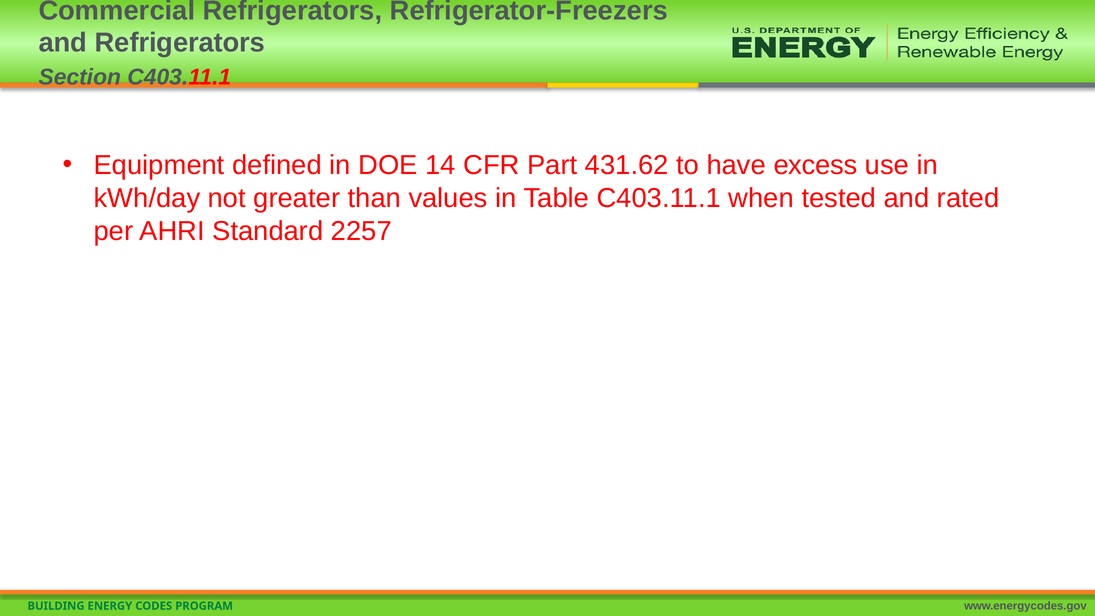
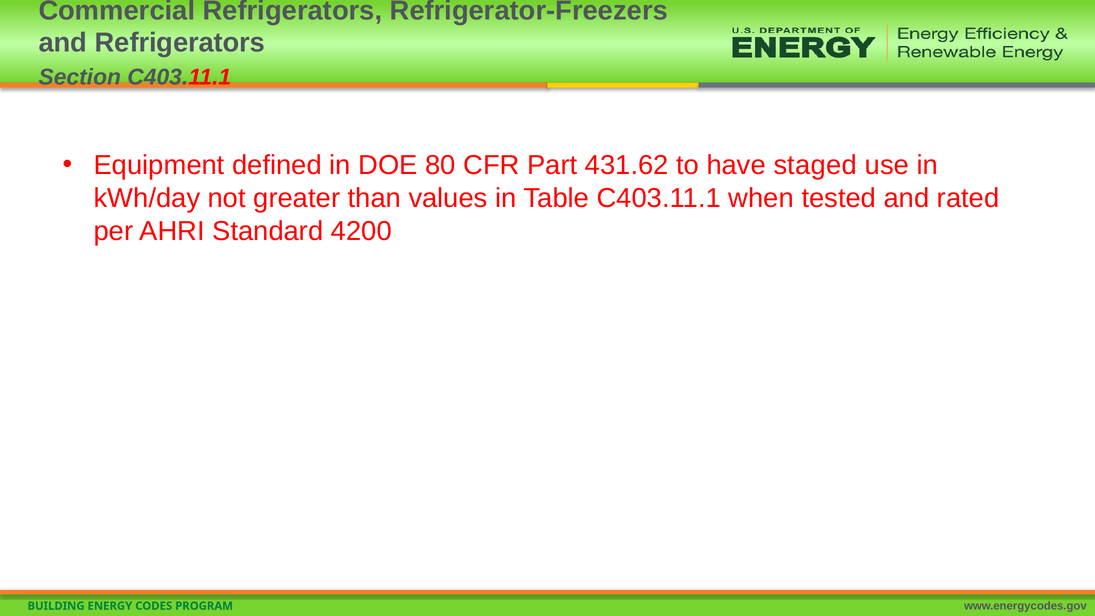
14: 14 -> 80
excess: excess -> staged
2257: 2257 -> 4200
